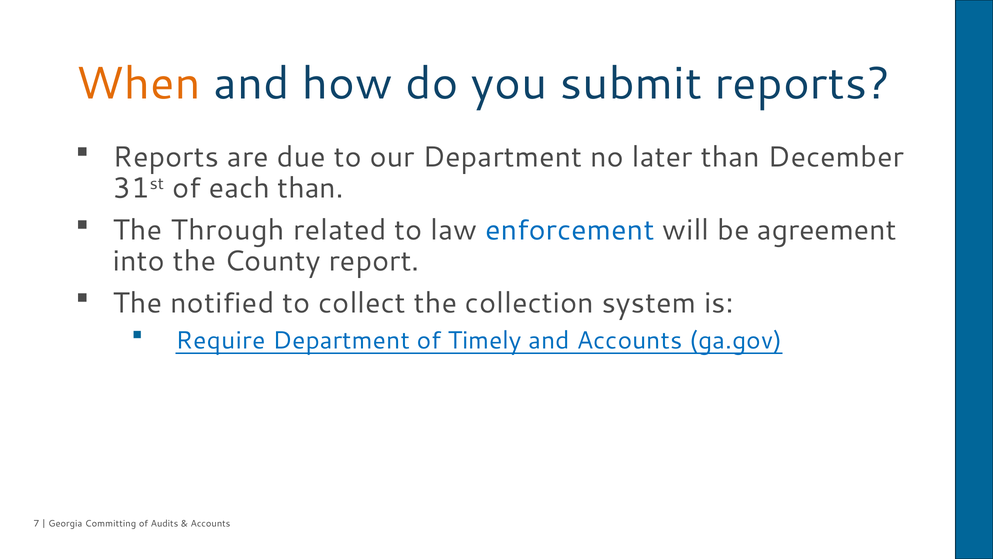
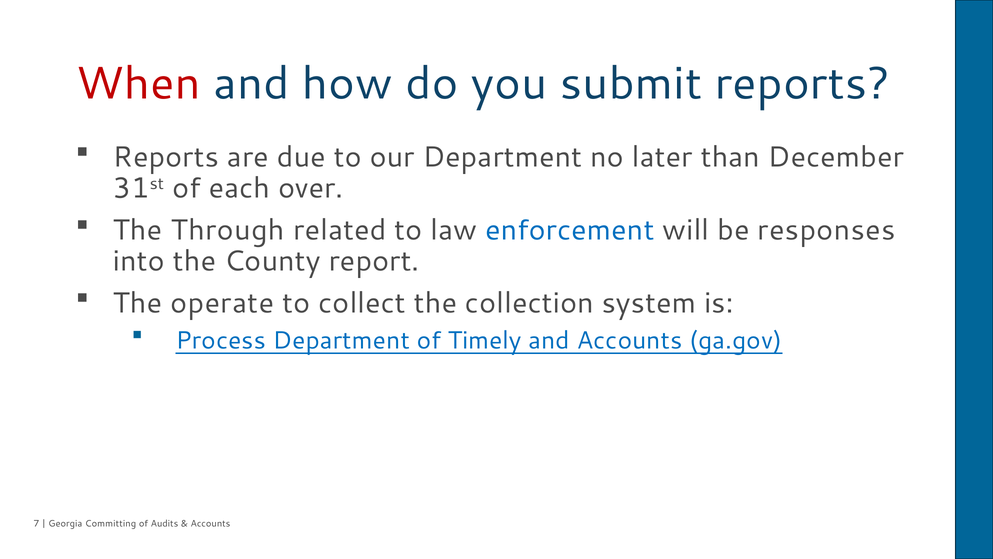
When colour: orange -> red
each than: than -> over
agreement: agreement -> responses
notified: notified -> operate
Require: Require -> Process
